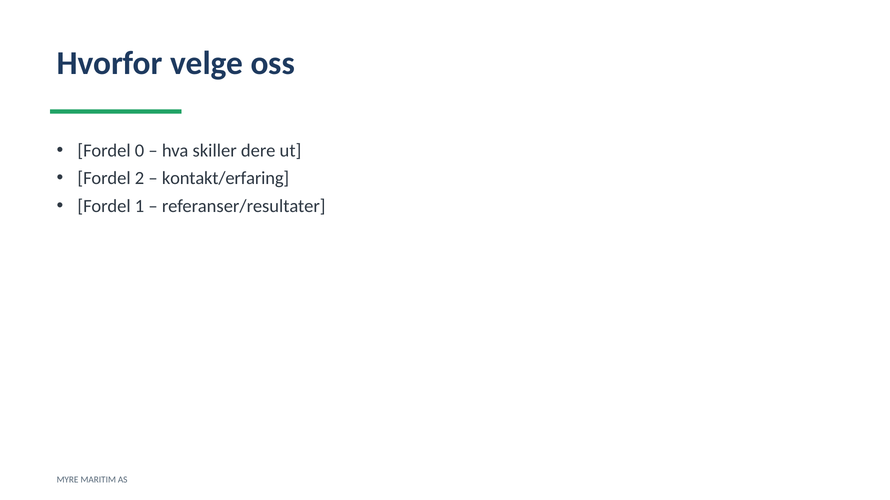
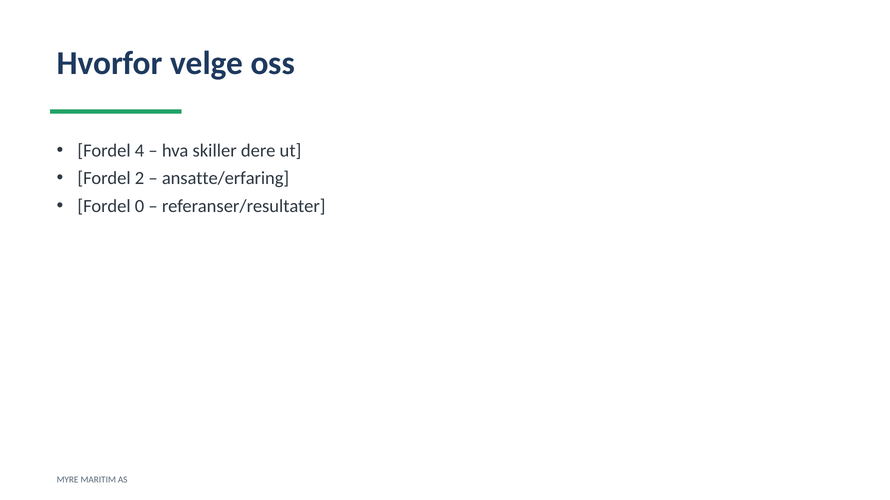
0: 0 -> 4
kontakt/erfaring: kontakt/erfaring -> ansatte/erfaring
1: 1 -> 0
